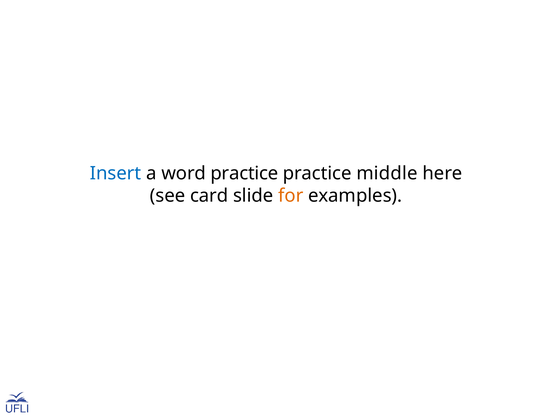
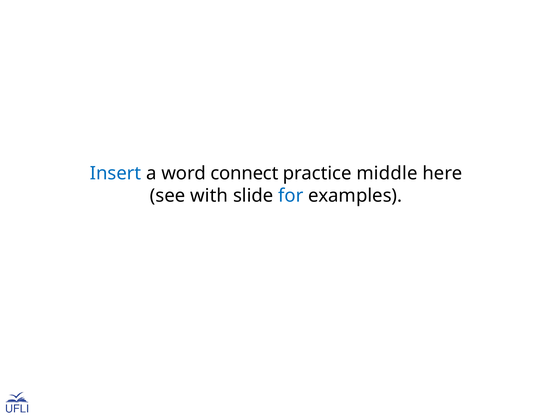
word practice: practice -> connect
card: card -> with
for colour: orange -> blue
